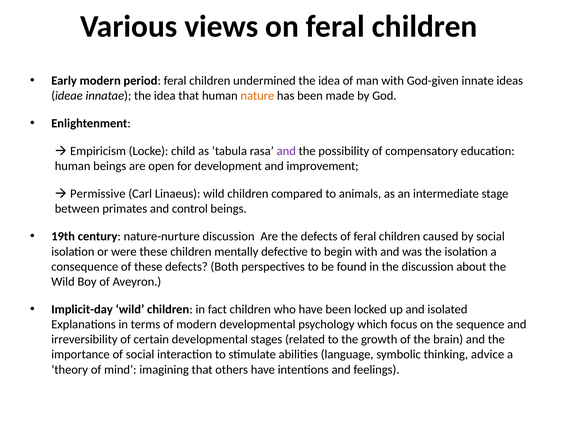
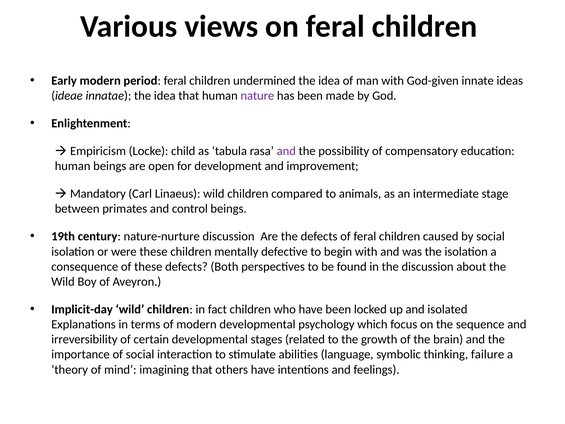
nature colour: orange -> purple
Permissive: Permissive -> Mandatory
advice: advice -> failure
